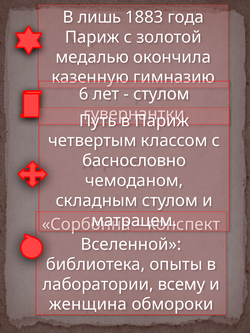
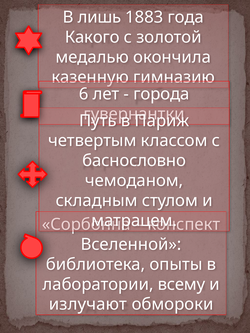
Париж at (92, 37): Париж -> Какого
стулом at (161, 94): стулом -> города
женщина: женщина -> излучают
